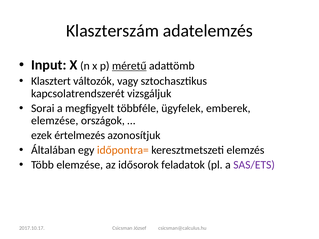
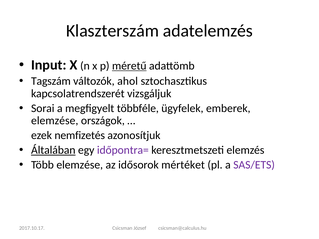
Klasztert: Klasztert -> Tagszám
vagy: vagy -> ahol
értelmezés: értelmezés -> nemfizetés
Általában underline: none -> present
időpontra= colour: orange -> purple
feladatok: feladatok -> mértéket
